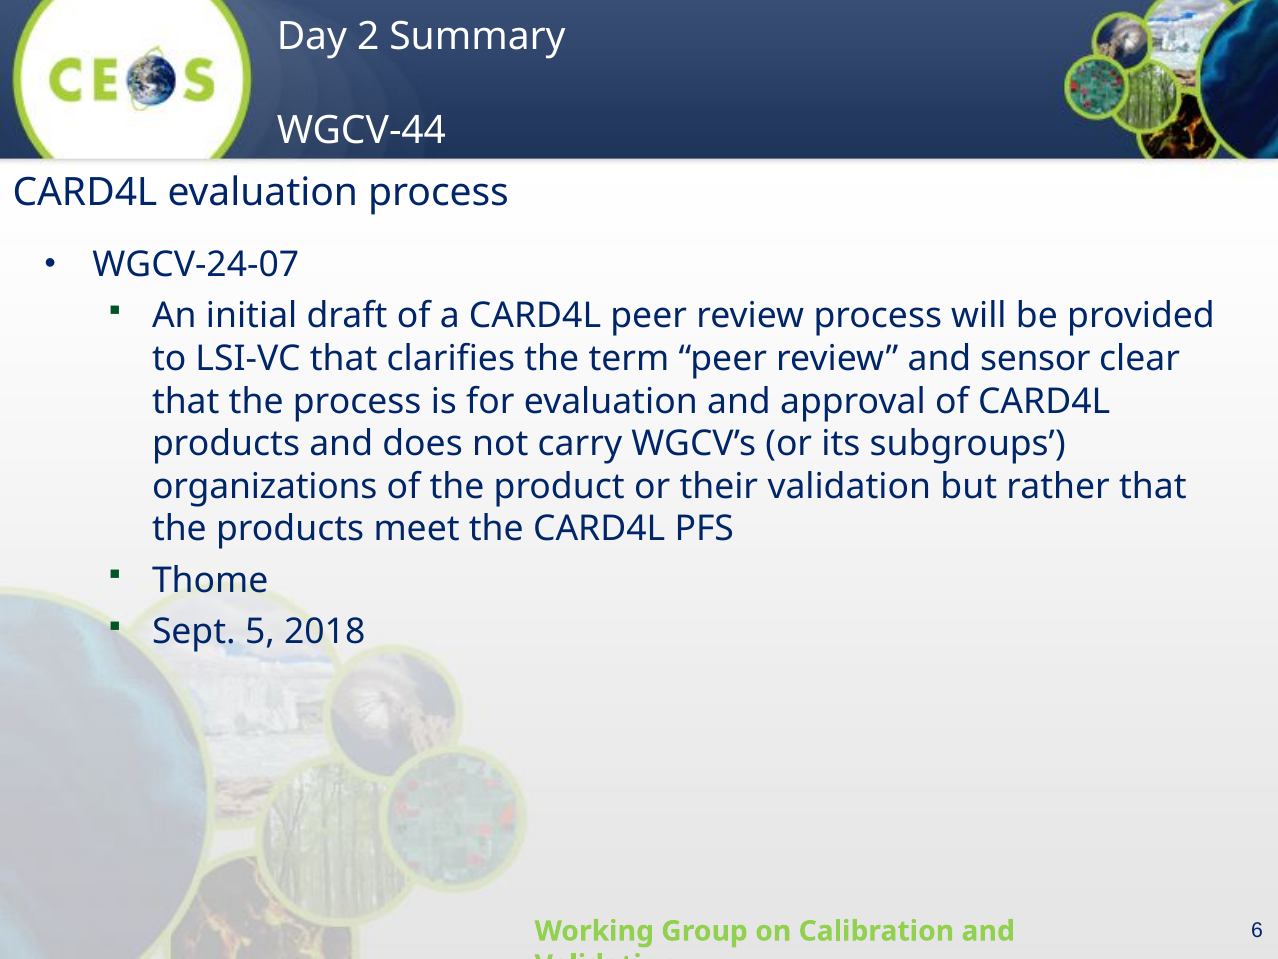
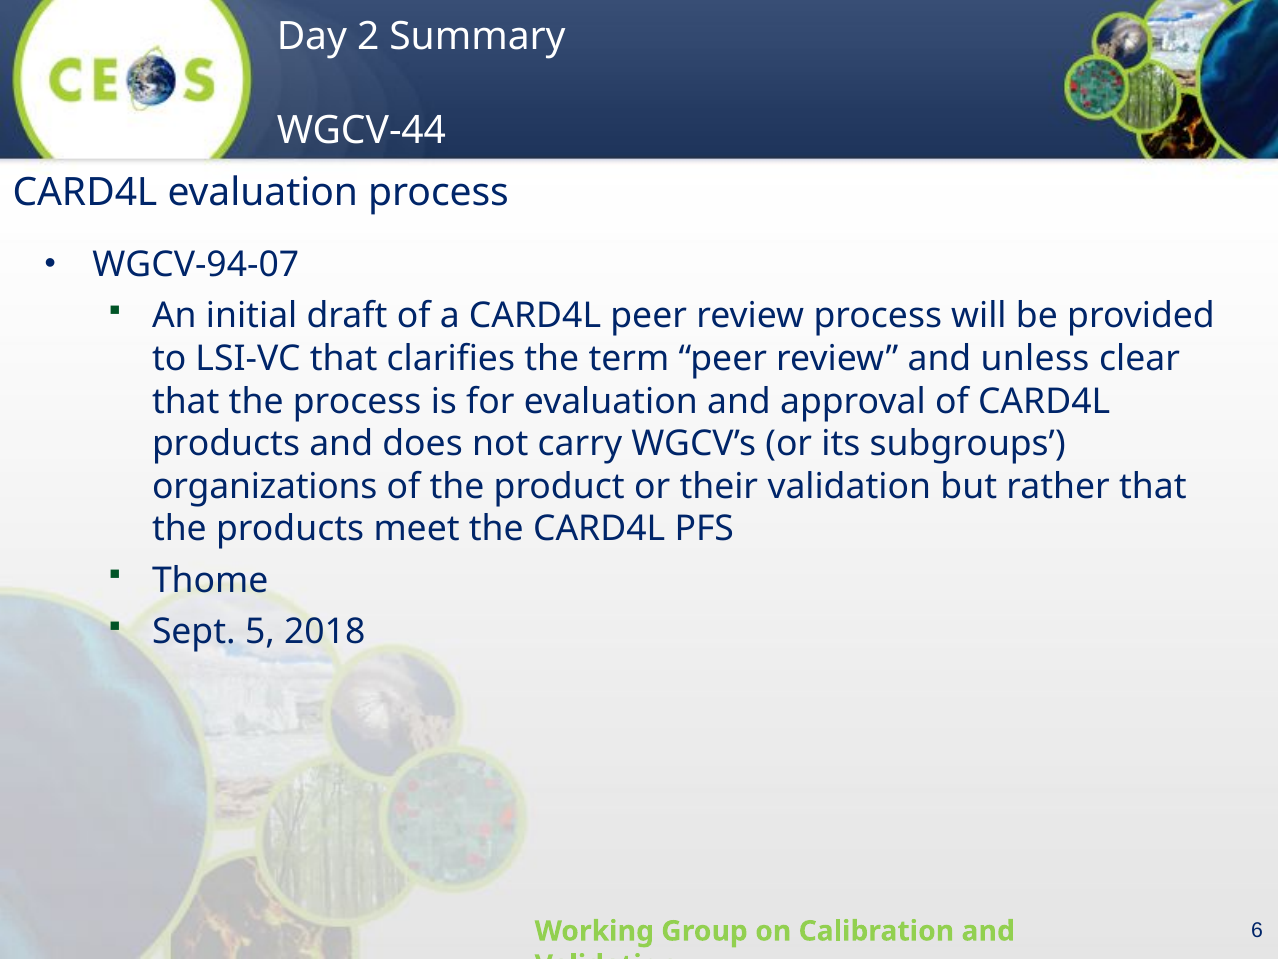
WGCV-24-07: WGCV-24-07 -> WGCV-94-07
sensor: sensor -> unless
